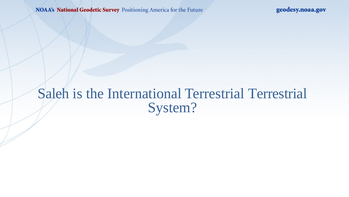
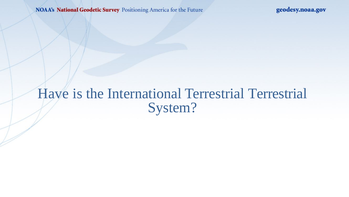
Saleh: Saleh -> Have
